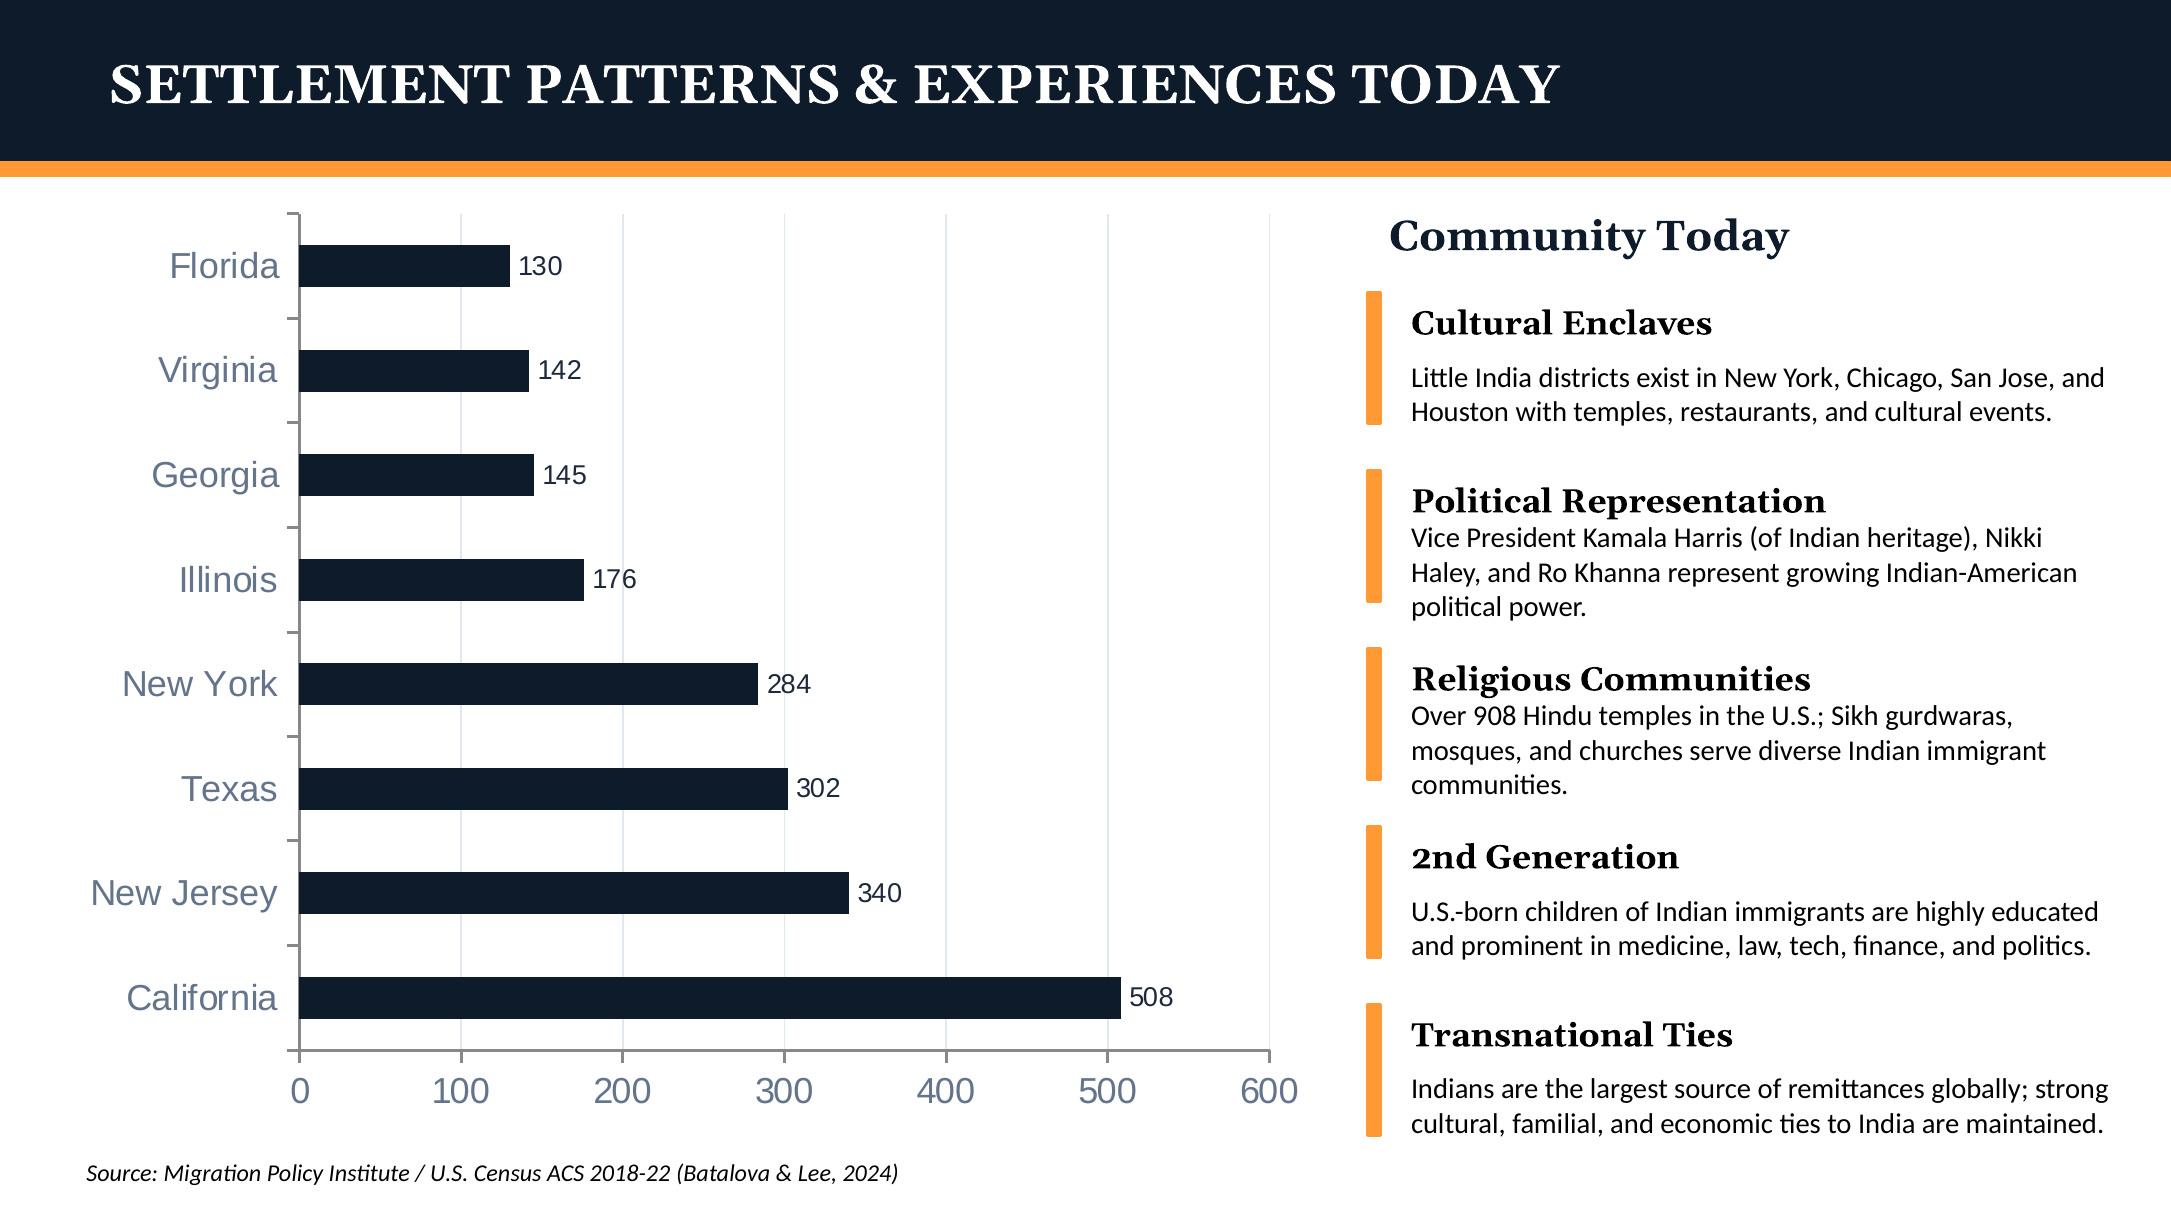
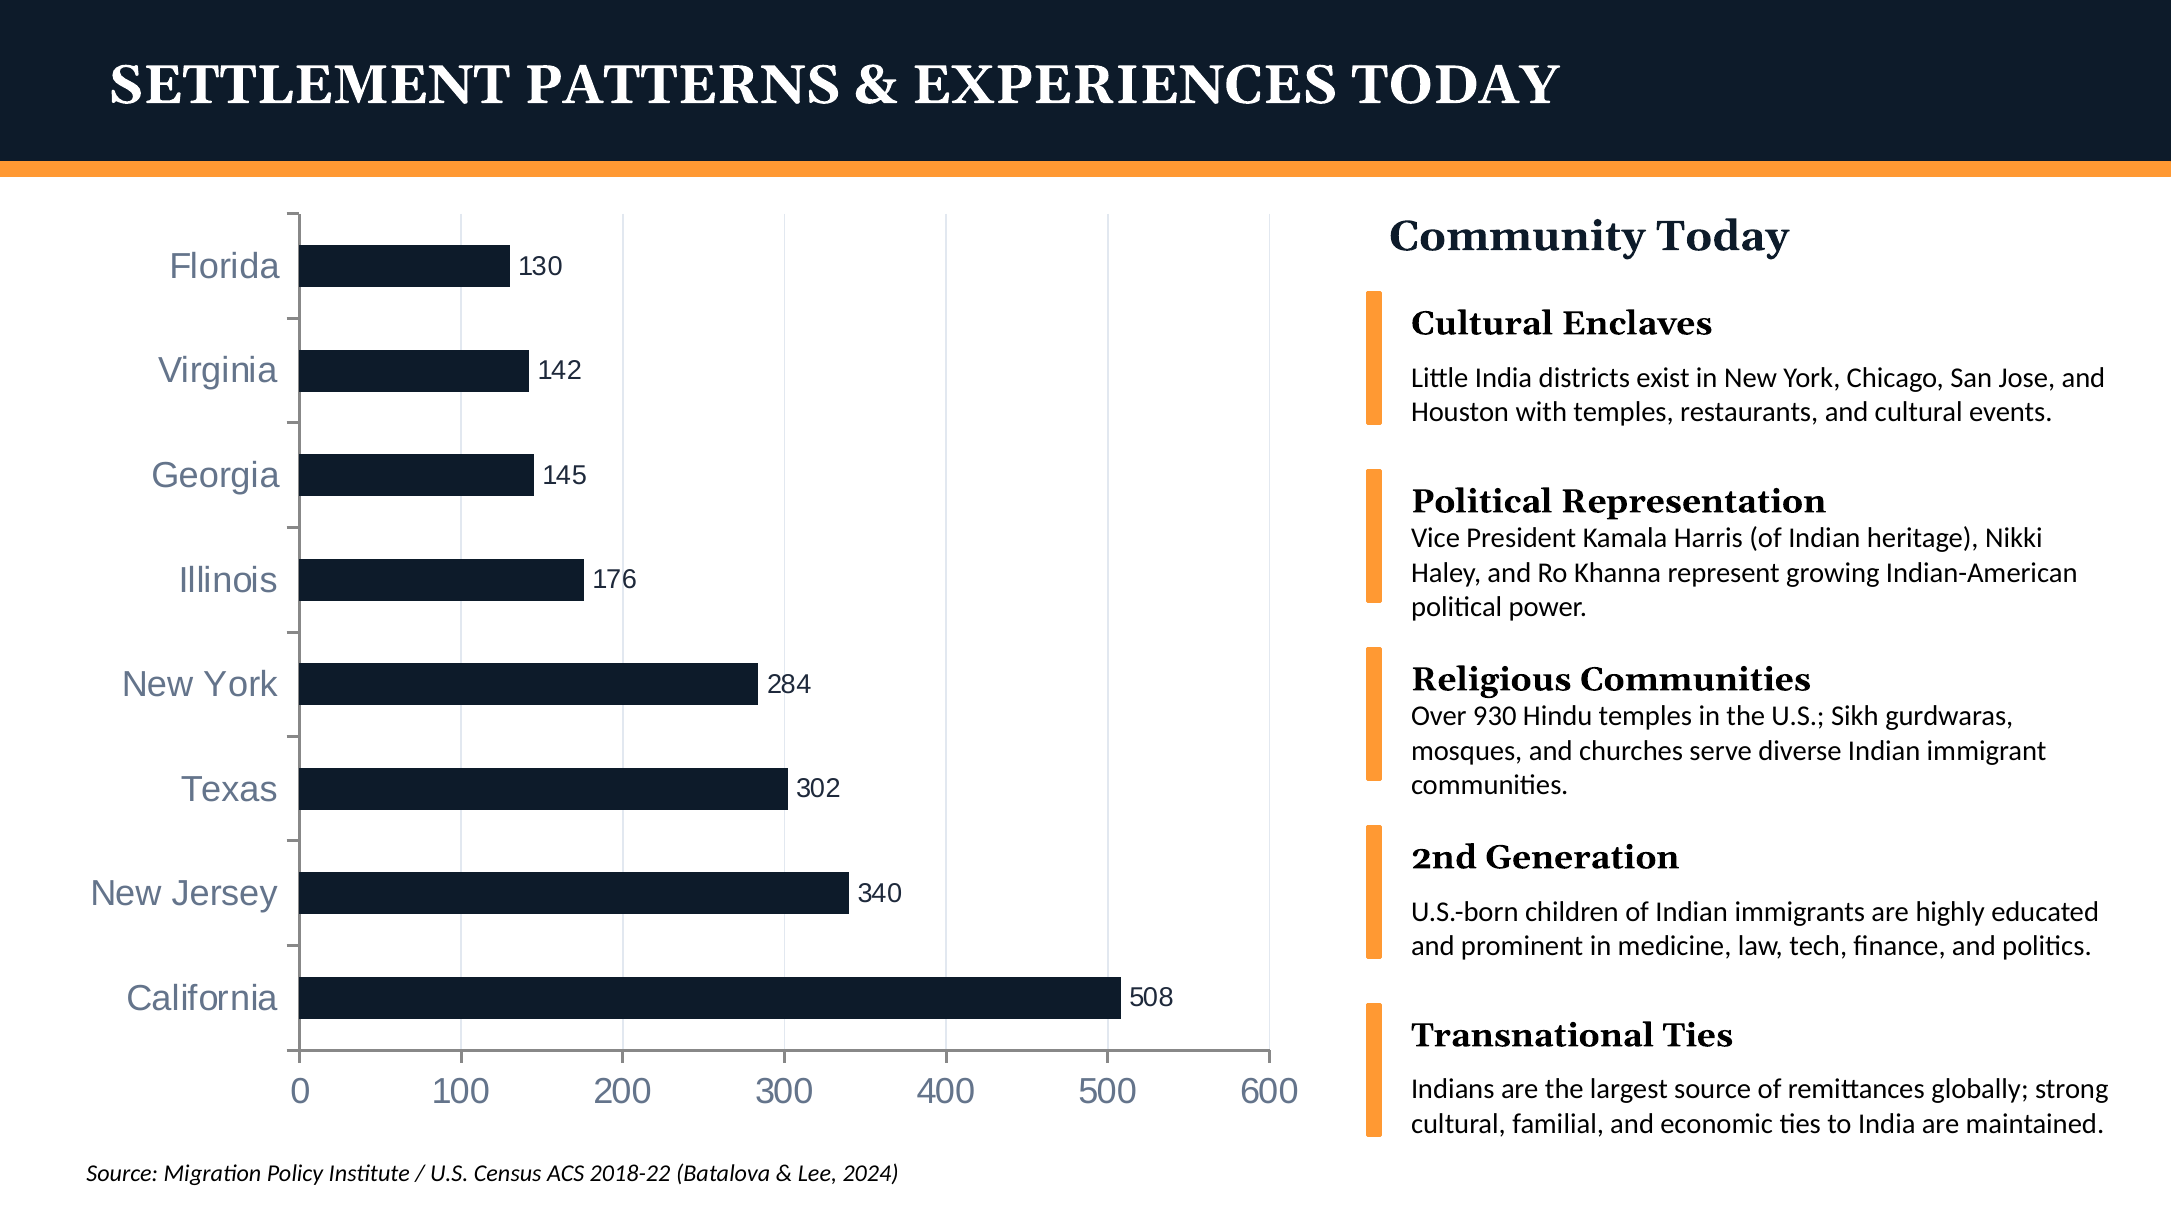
908: 908 -> 930
